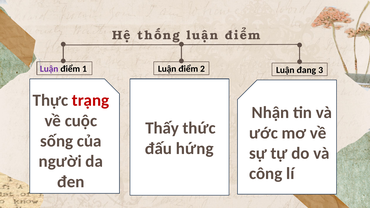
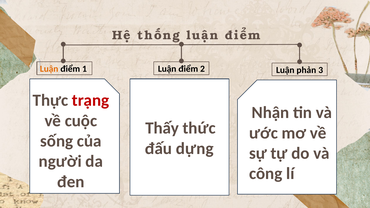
Luận at (49, 69) colour: purple -> orange
đang: đang -> phản
hứng: hứng -> dựng
